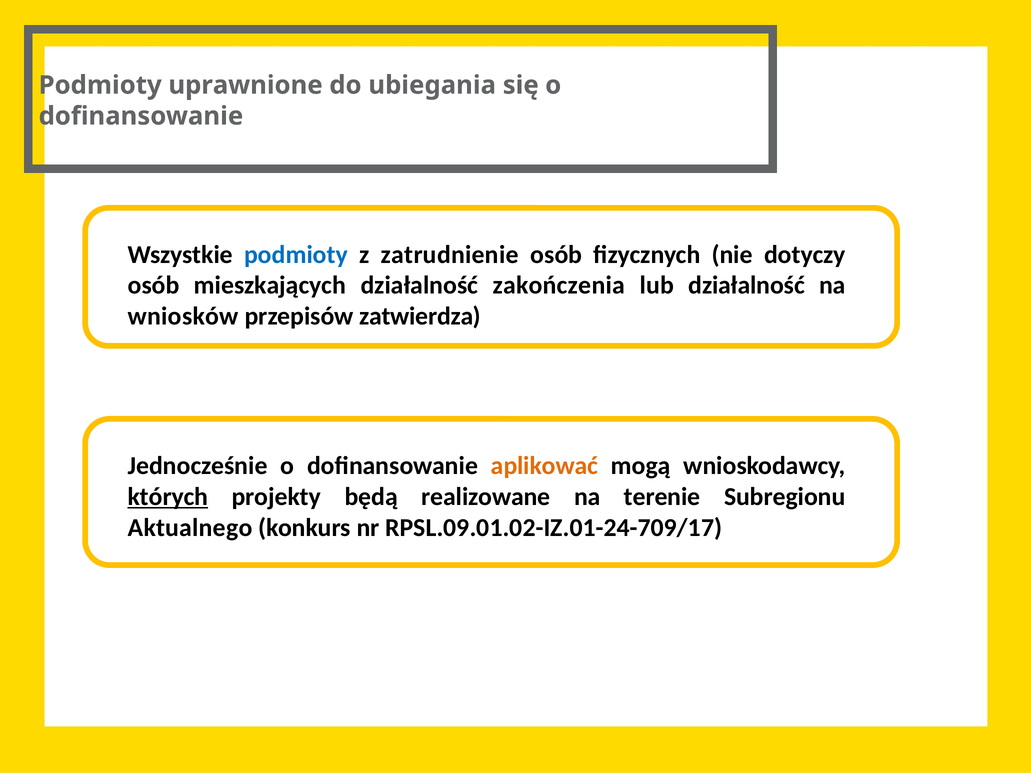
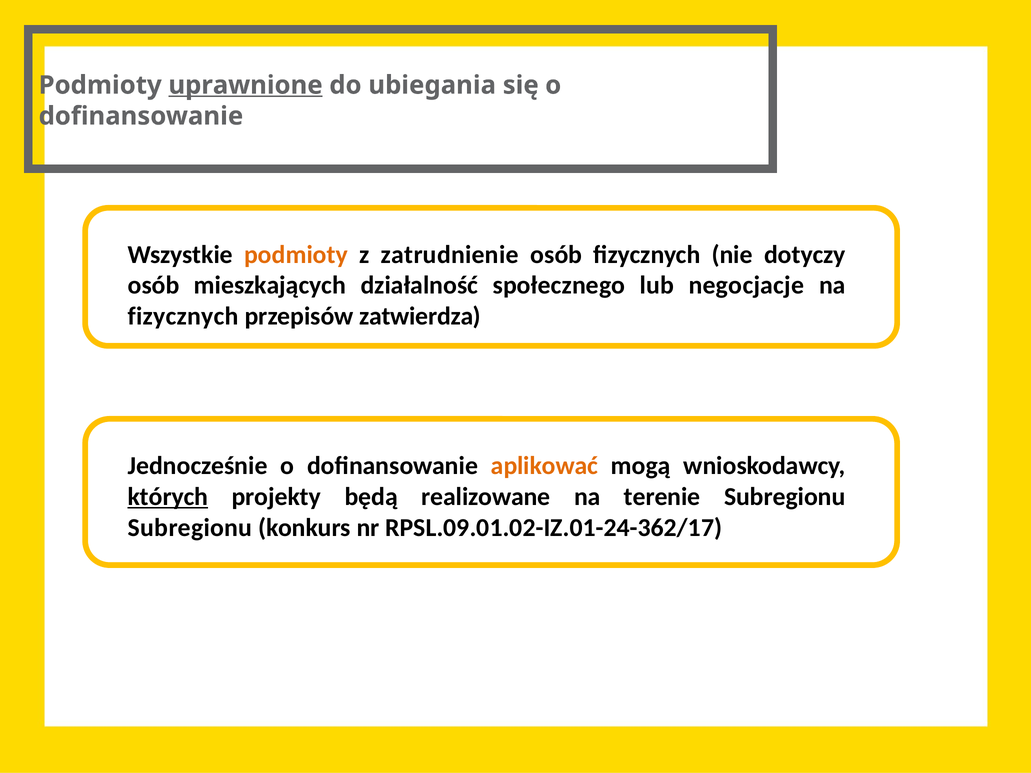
uprawnione underline: none -> present
podmioty at (296, 255) colour: blue -> orange
zakończenia: zakończenia -> społecznego
lub działalność: działalność -> negocjacje
wniosków at (183, 317): wniosków -> fizycznych
Aktualnego at (190, 528): Aktualnego -> Subregionu
RPSL.09.01.02-IZ.01-24-709/17: RPSL.09.01.02-IZ.01-24-709/17 -> RPSL.09.01.02-IZ.01-24-362/17
